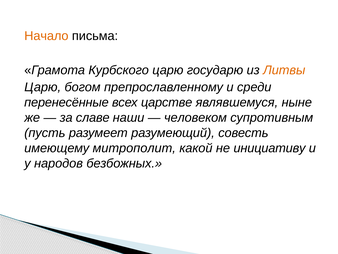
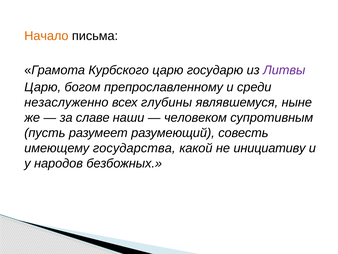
Литвы colour: orange -> purple
перенесённые: перенесённые -> незаслуженно
царстве: царстве -> глубины
митрополит: митрополит -> государства
